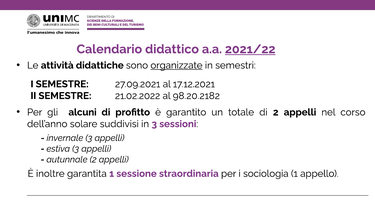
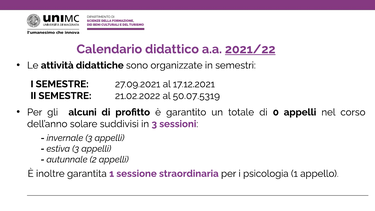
organizzate underline: present -> none
98.20.2182: 98.20.2182 -> 50.07.5319
di 2: 2 -> 0
sociologia: sociologia -> psicologia
